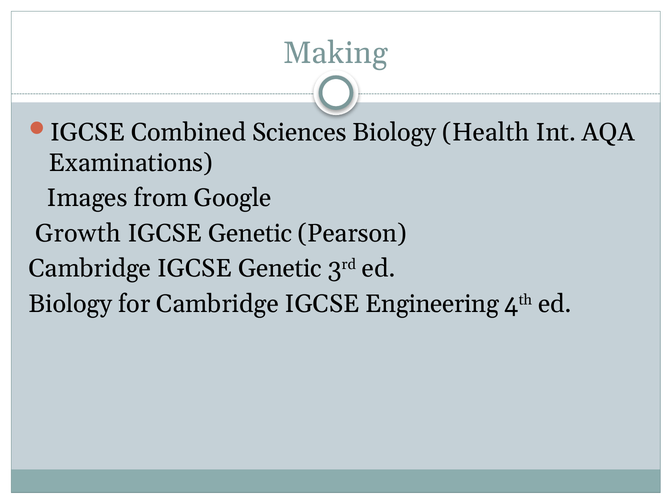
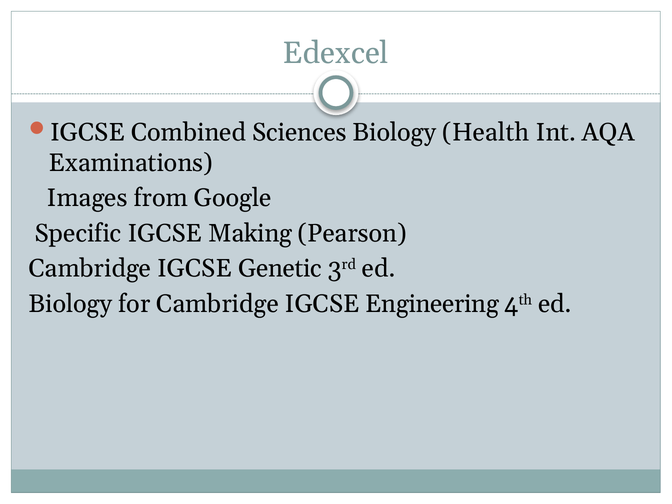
Making: Making -> Edexcel
Growth: Growth -> Specific
Genetic at (250, 233): Genetic -> Making
